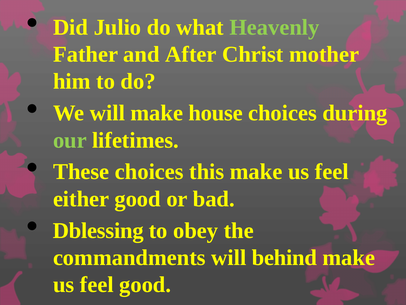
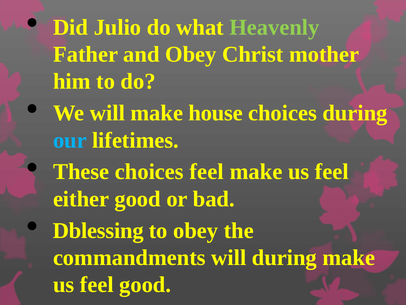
and After: After -> Obey
our colour: light green -> light blue
choices this: this -> feel
will behind: behind -> during
